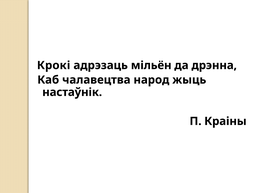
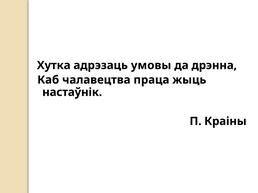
Крокі: Крокі -> Хутка
мільён: мільён -> умовы
народ: народ -> праца
